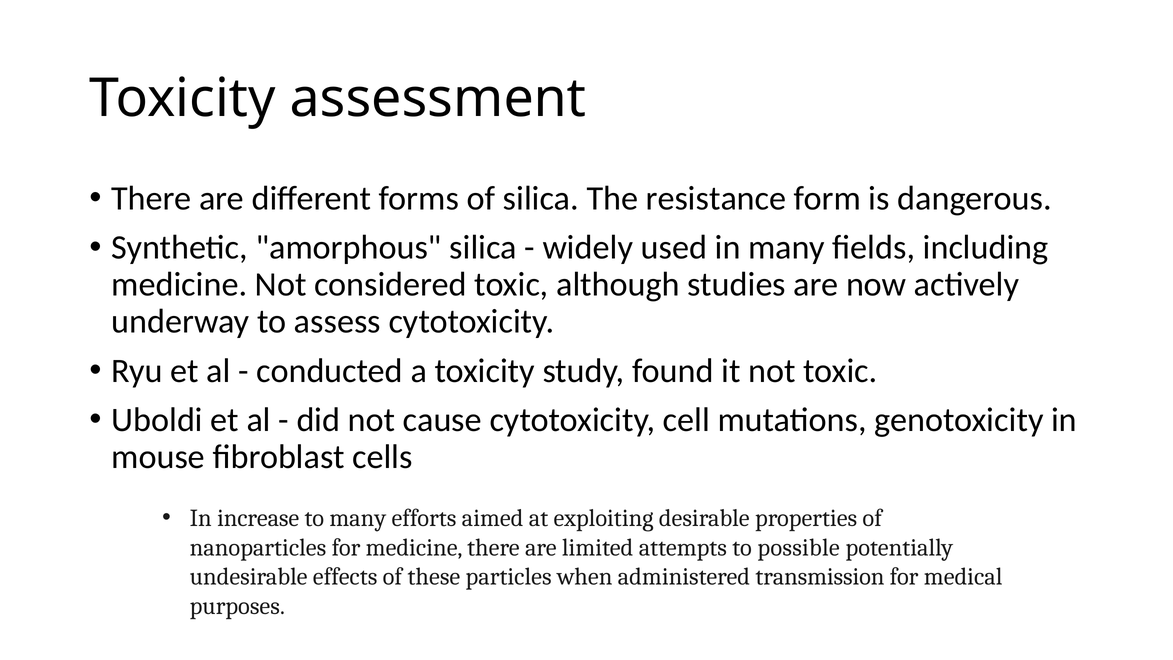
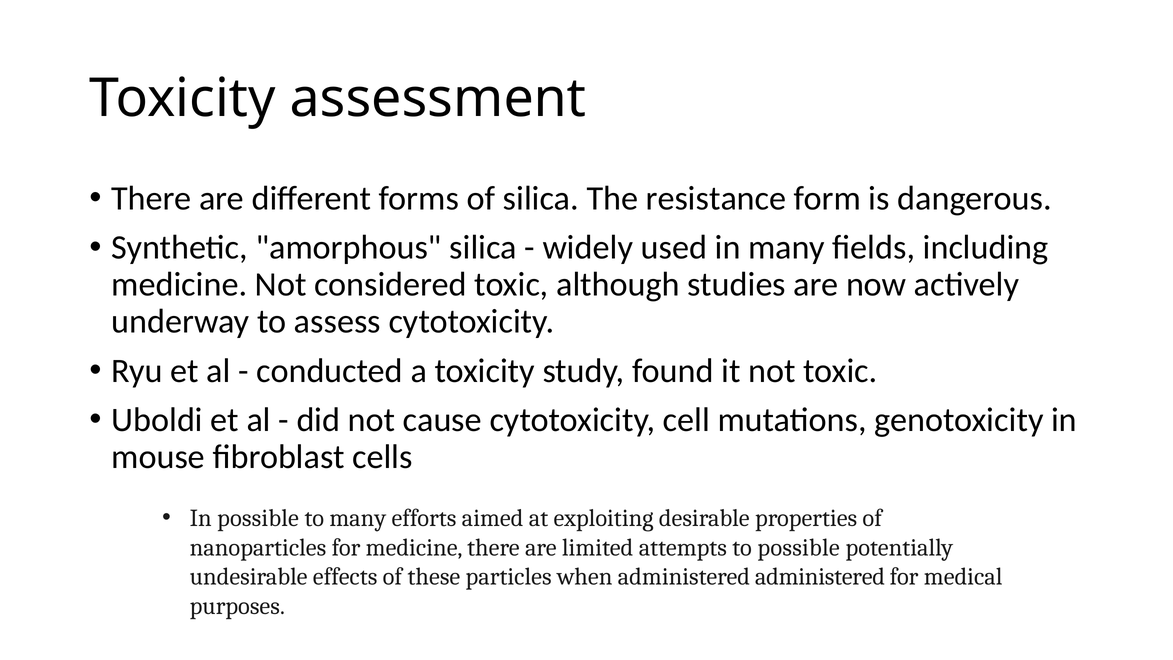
In increase: increase -> possible
administered transmission: transmission -> administered
